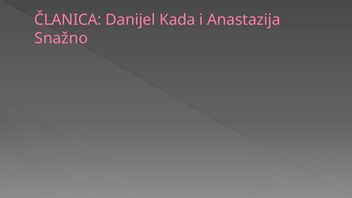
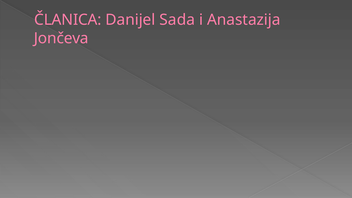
Kada: Kada -> Sada
Snažno: Snažno -> Jončeva
